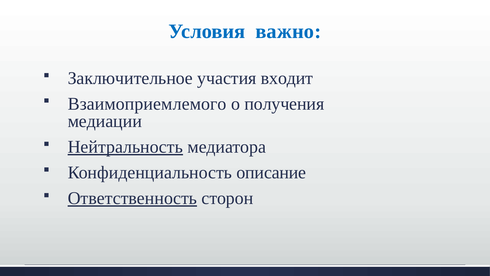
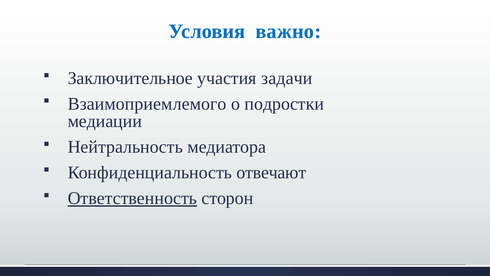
входит: входит -> задачи
получения: получения -> подростки
Нейтральность underline: present -> none
описание: описание -> отвечают
